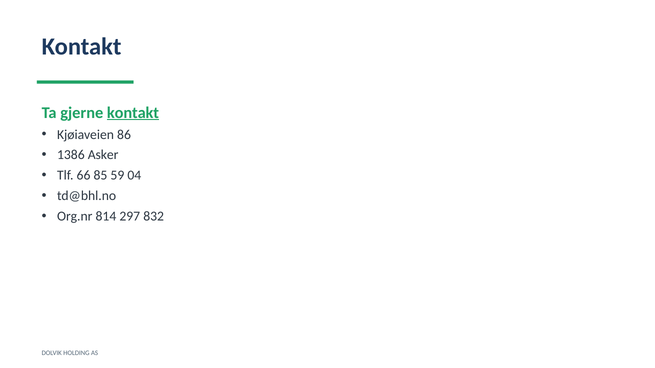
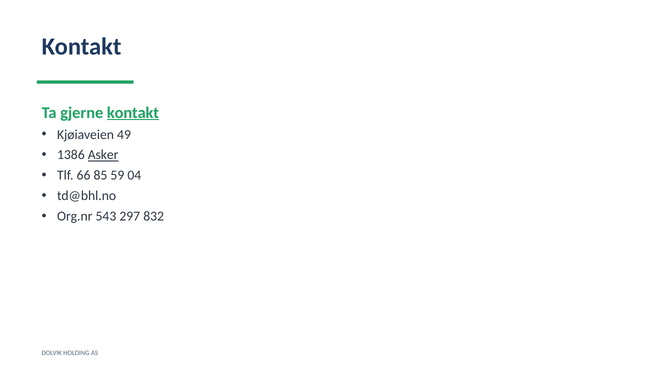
86: 86 -> 49
Asker underline: none -> present
814: 814 -> 543
